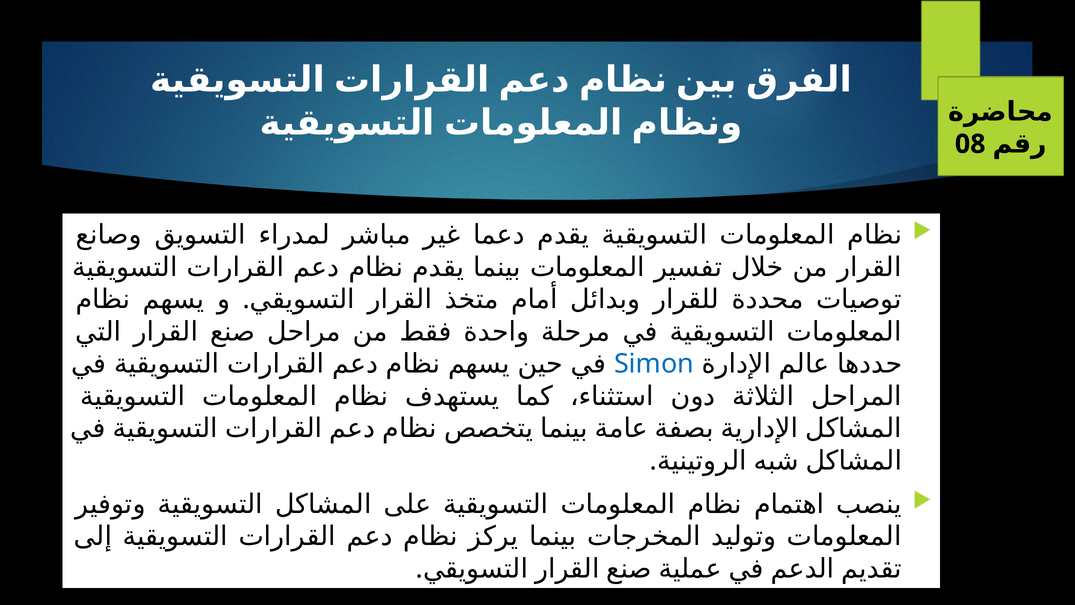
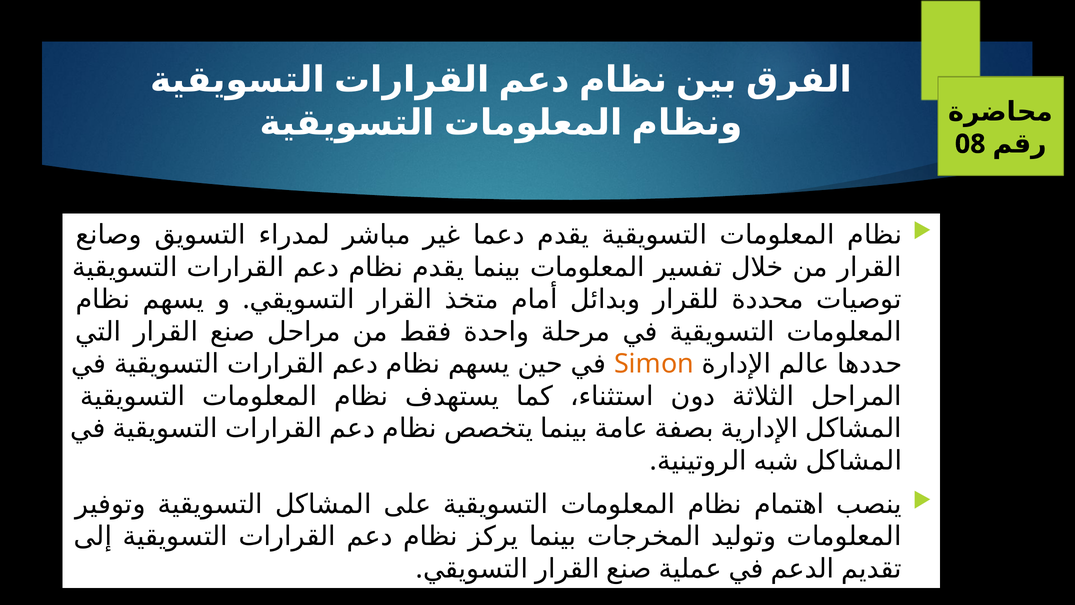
Simon colour: blue -> orange
